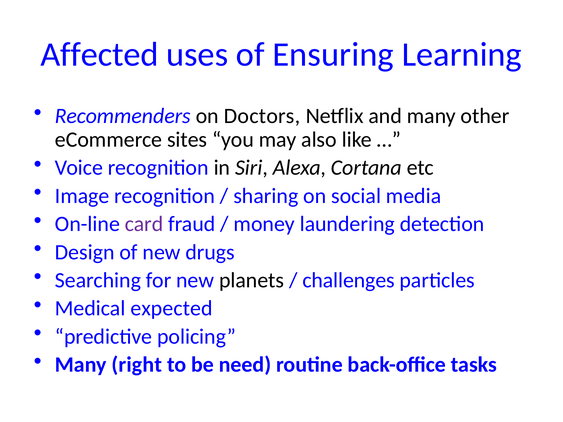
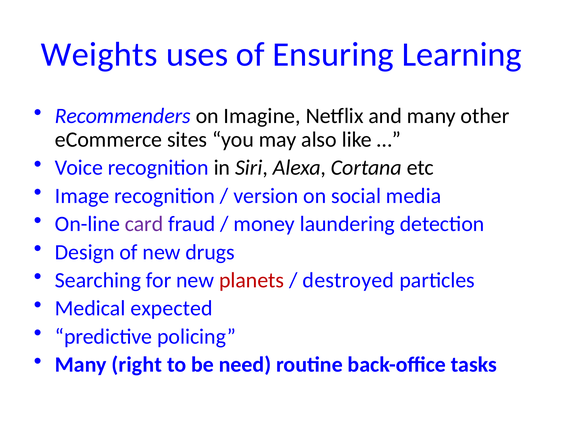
Affected: Affected -> Weights
Doctors: Doctors -> Imagine
sharing: sharing -> version
planets colour: black -> red
challenges: challenges -> destroyed
